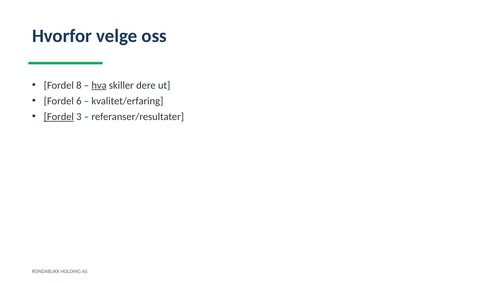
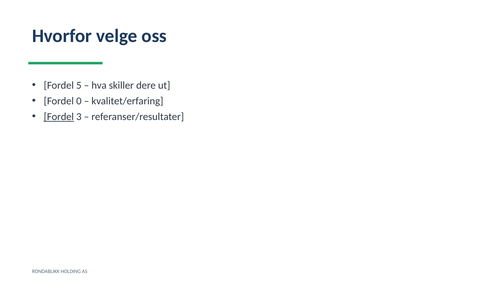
8: 8 -> 5
hva underline: present -> none
6: 6 -> 0
